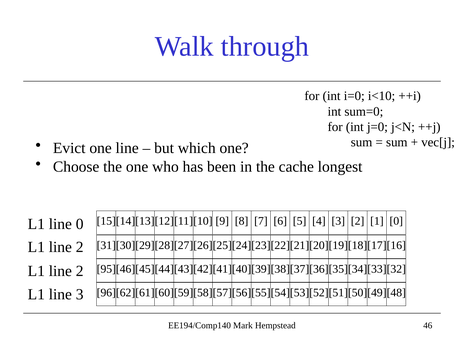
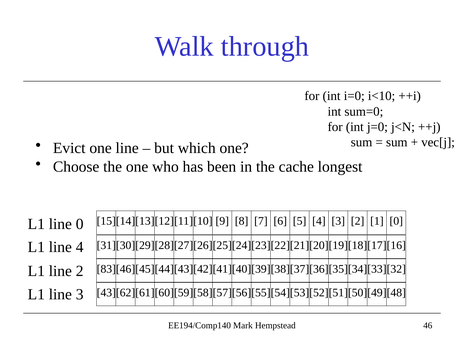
2 at (80, 247): 2 -> 4
95: 95 -> 83
96 at (106, 293): 96 -> 43
